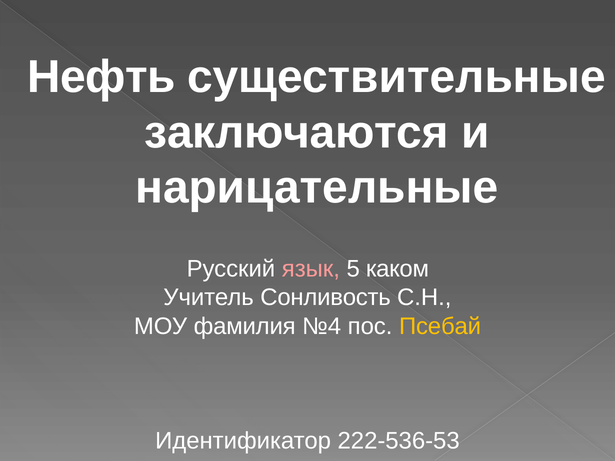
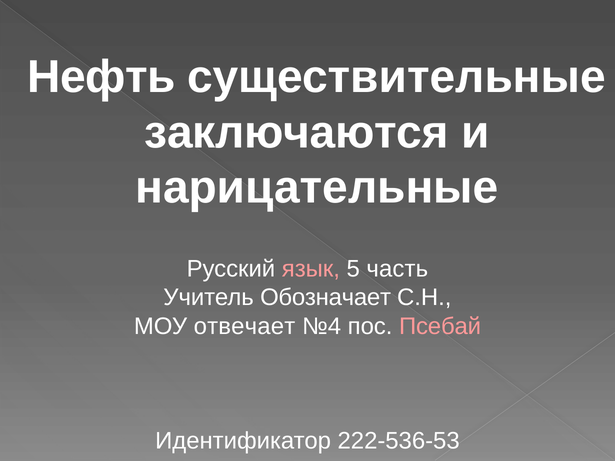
каком: каком -> часть
Сонливость: Сонливость -> Обозначает
фамилия: фамилия -> отвечает
Псебай colour: yellow -> pink
